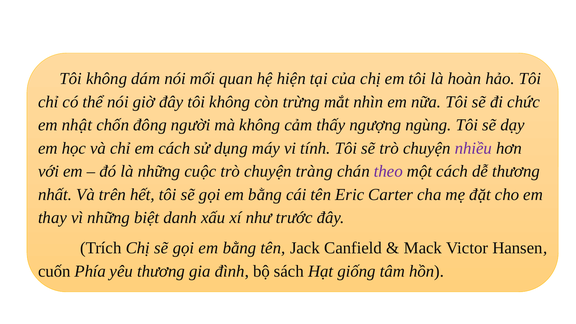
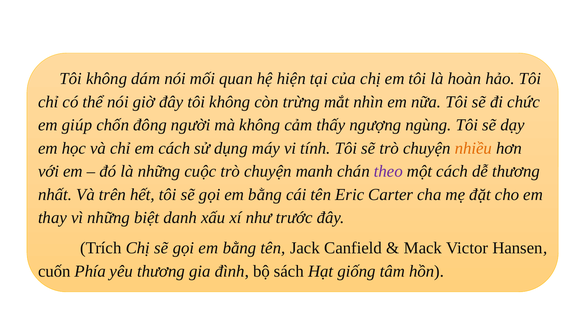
nhật: nhật -> giúp
nhiều colour: purple -> orange
tràng: tràng -> manh
